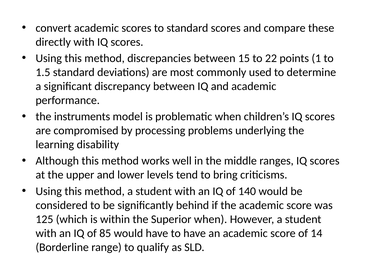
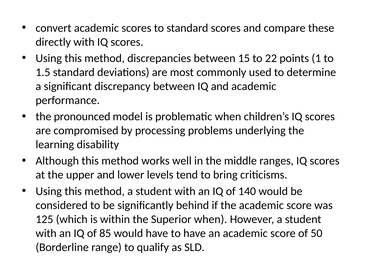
instruments: instruments -> pronounced
14: 14 -> 50
